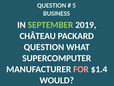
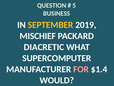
SEPTEMBER colour: light green -> yellow
CHÂTEAU: CHÂTEAU -> MISCHIEF
QUESTION at (44, 47): QUESTION -> DIACRETIC
